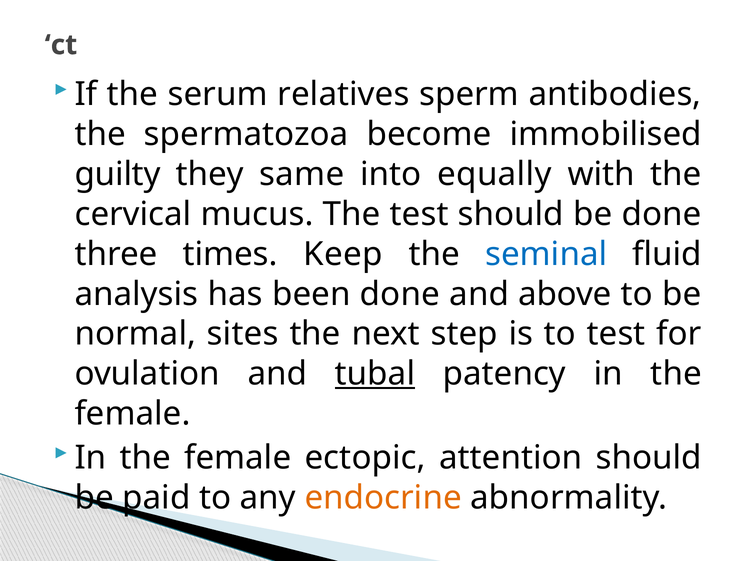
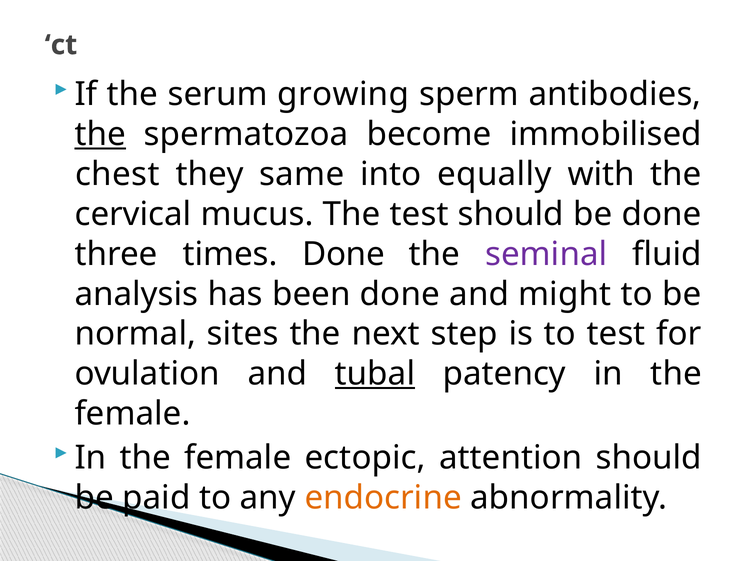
relatives: relatives -> growing
the at (100, 134) underline: none -> present
guilty: guilty -> chest
times Keep: Keep -> Done
seminal colour: blue -> purple
above: above -> might
